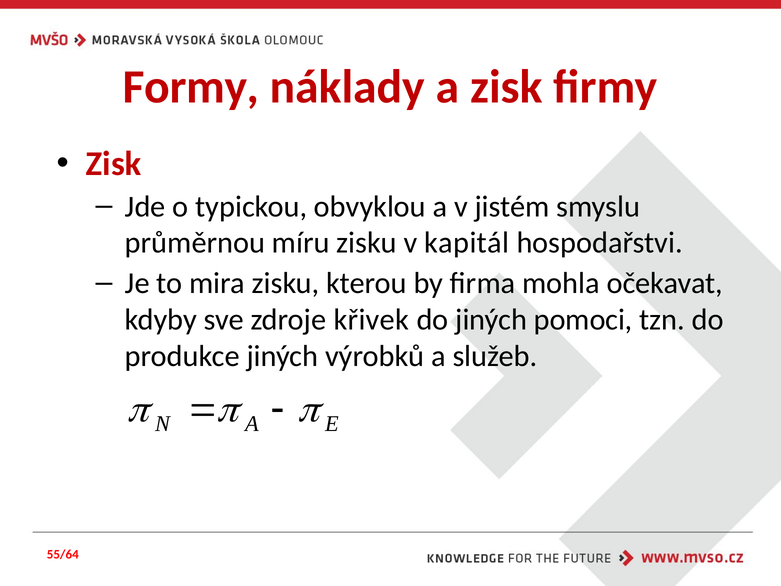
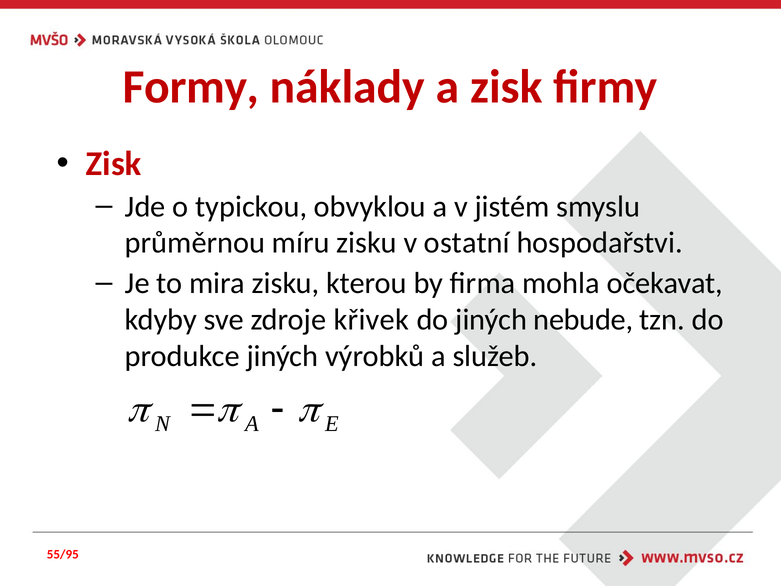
kapitál: kapitál -> ostatní
pomoci: pomoci -> nebude
55/64: 55/64 -> 55/95
